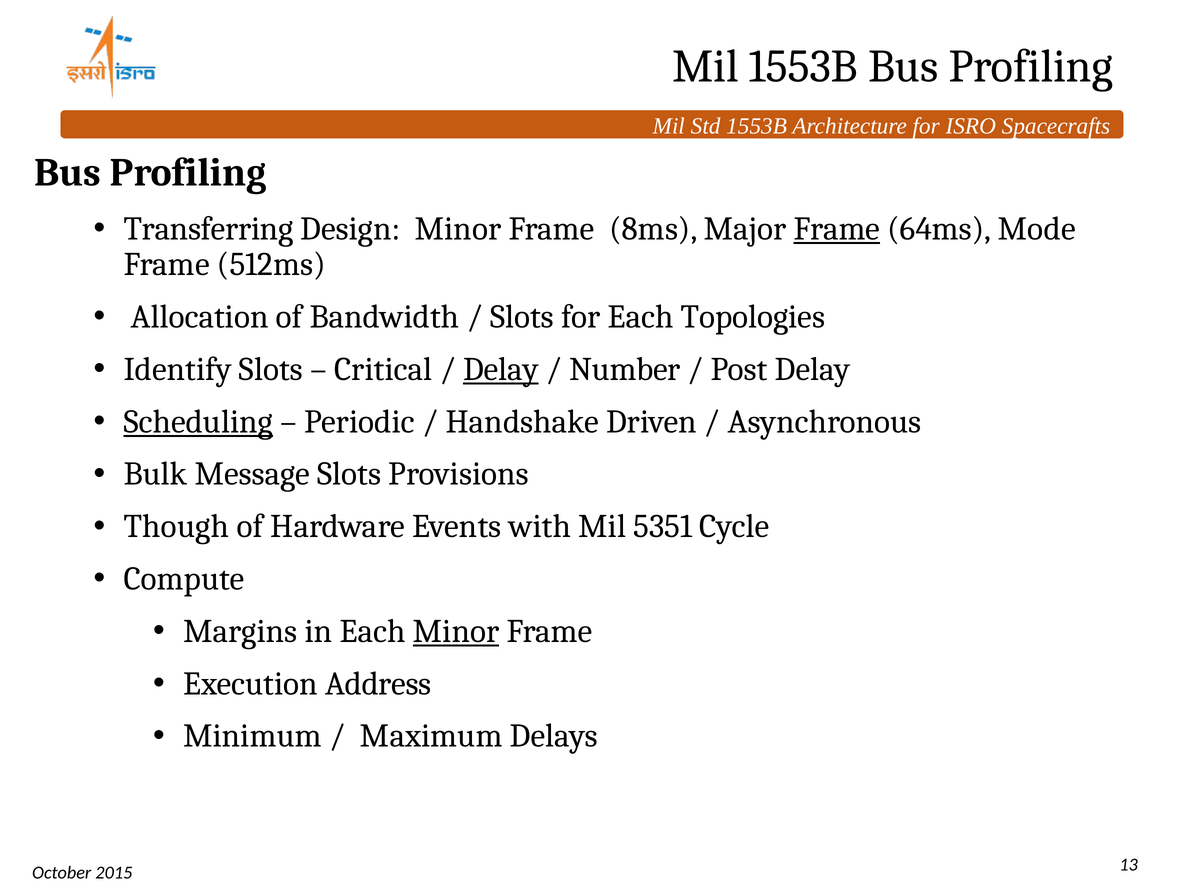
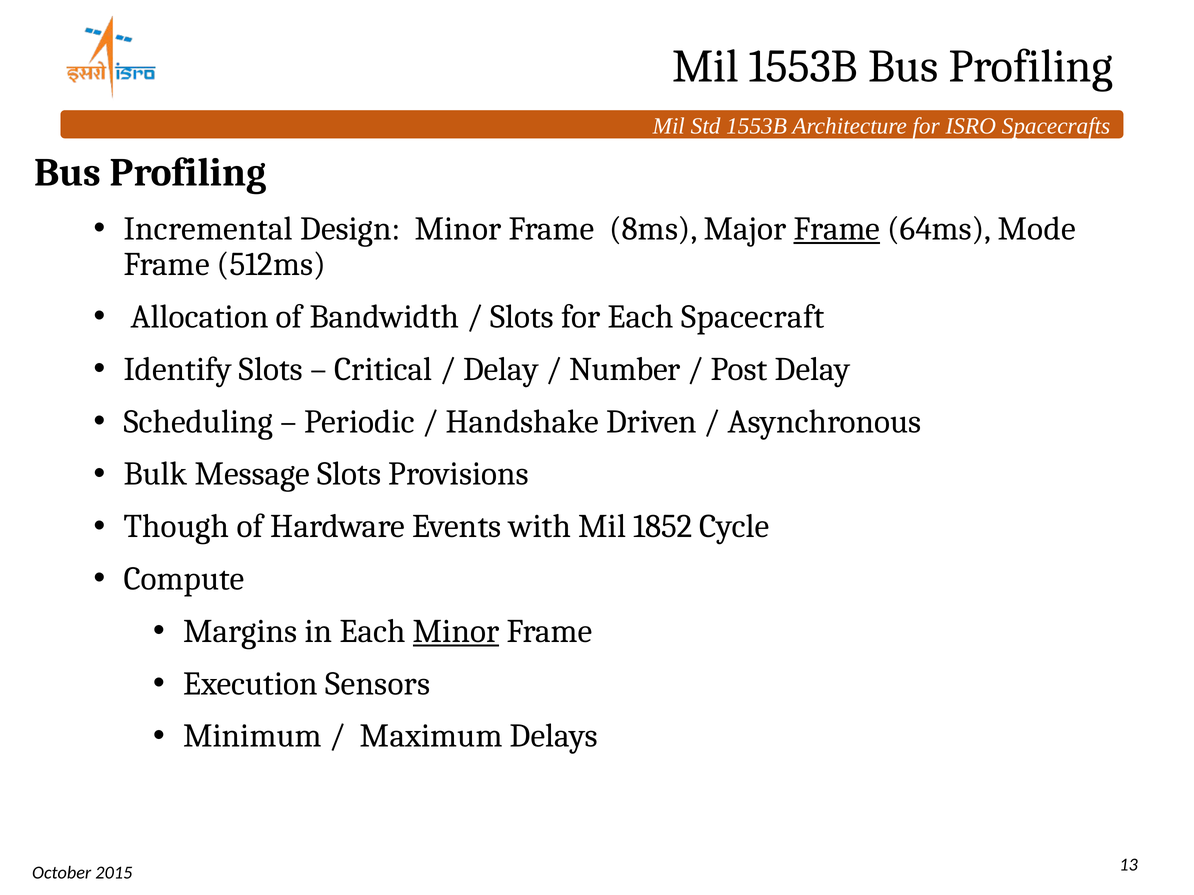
Transferring: Transferring -> Incremental
Topologies: Topologies -> Spacecraft
Delay at (501, 369) underline: present -> none
Scheduling underline: present -> none
5351: 5351 -> 1852
Address: Address -> Sensors
